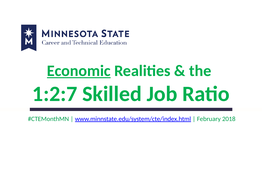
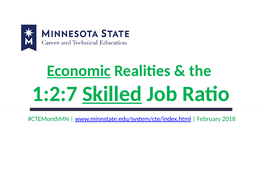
Skilled underline: none -> present
